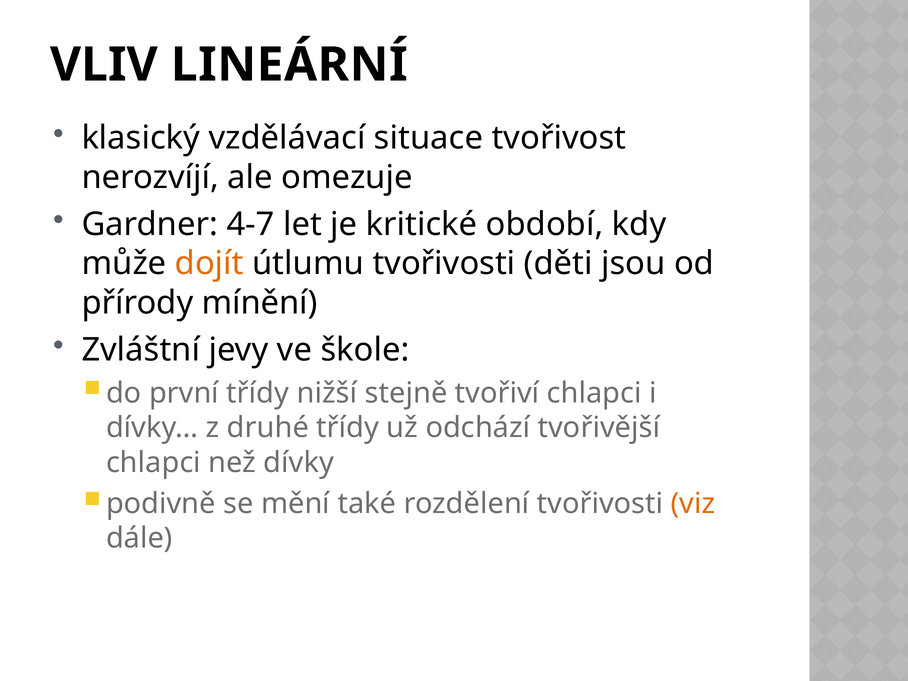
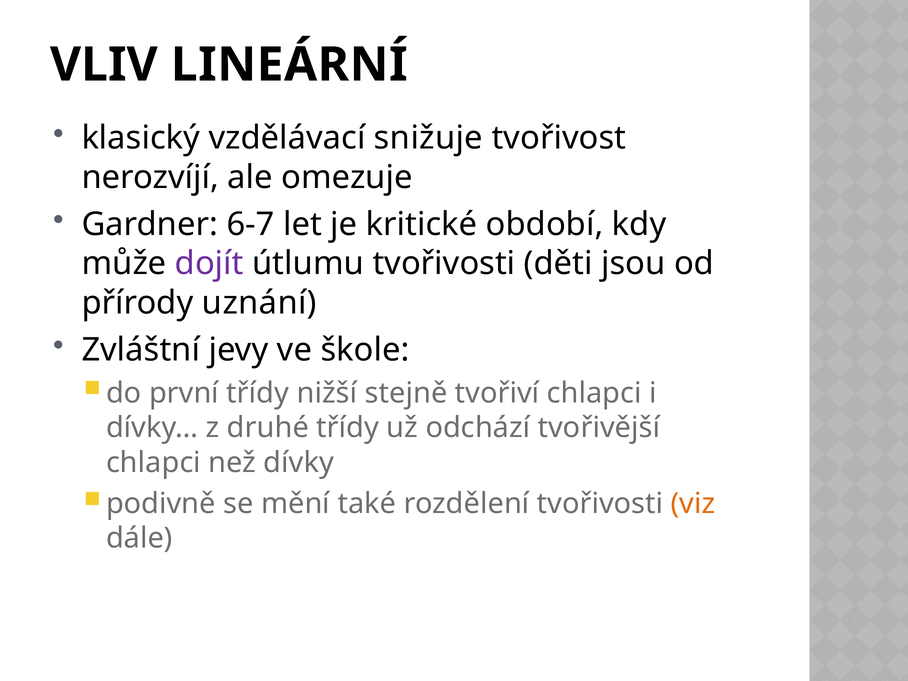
situace: situace -> snižuje
4-7: 4-7 -> 6-7
dojít colour: orange -> purple
mínění: mínění -> uznání
